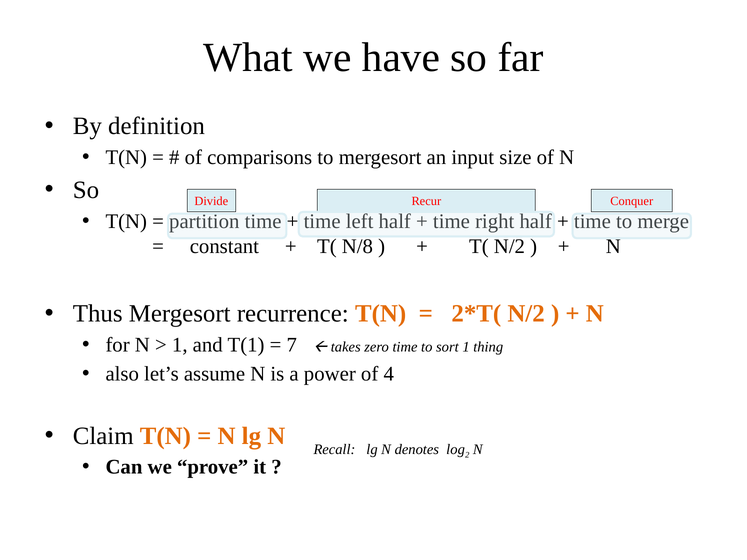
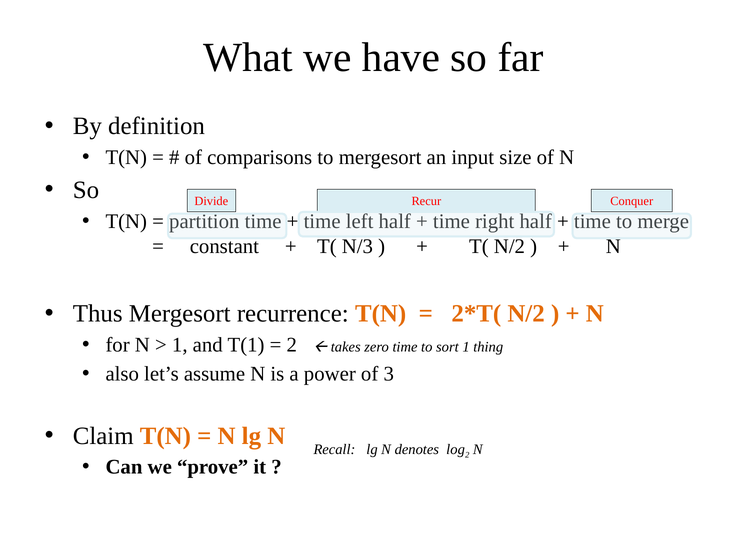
N/8: N/8 -> N/3
7 at (292, 345): 7 -> 2
4: 4 -> 3
